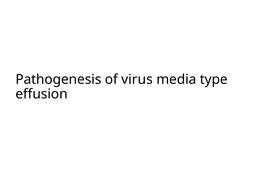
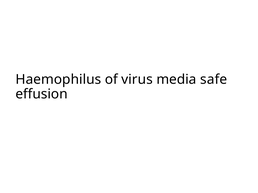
Pathogenesis: Pathogenesis -> Haemophilus
type: type -> safe
